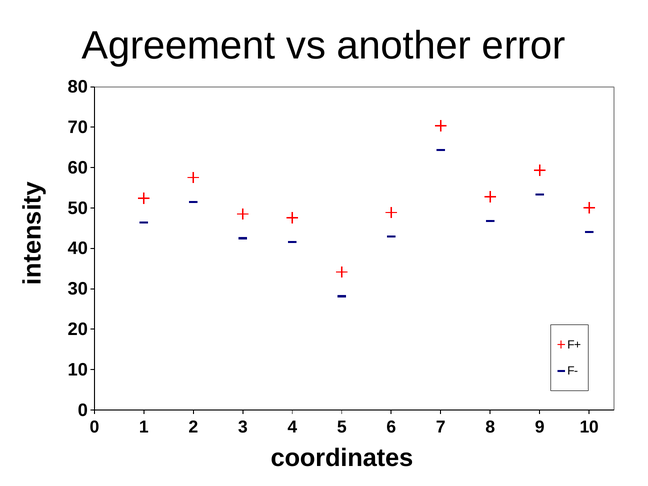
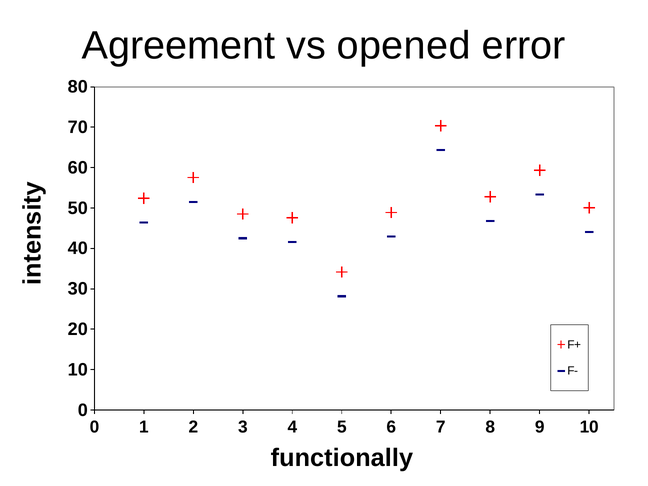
another: another -> opened
coordinates: coordinates -> functionally
